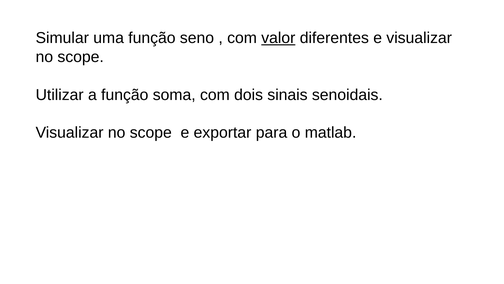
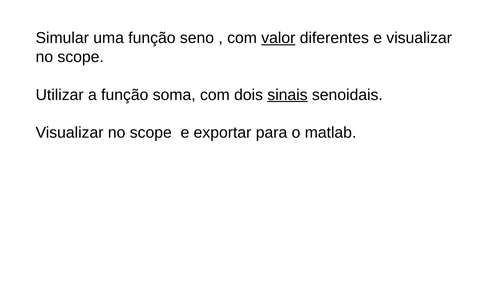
sinais underline: none -> present
